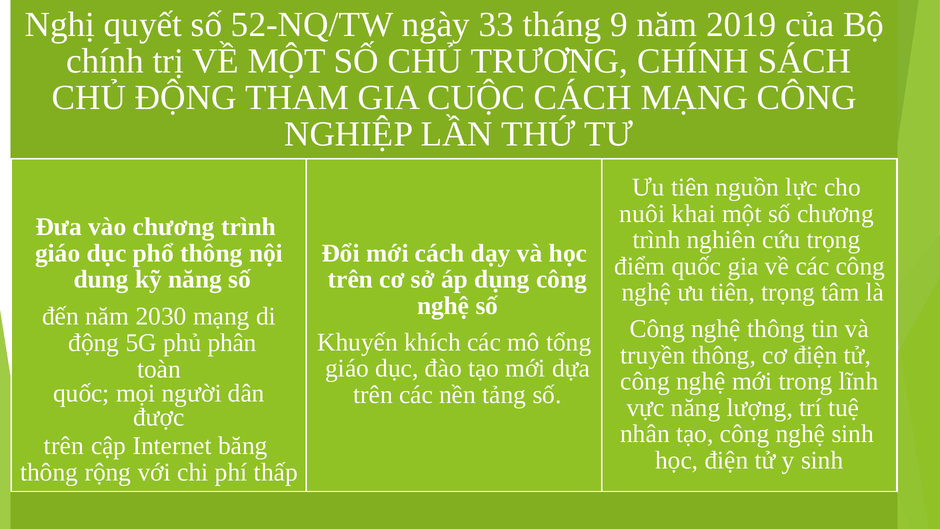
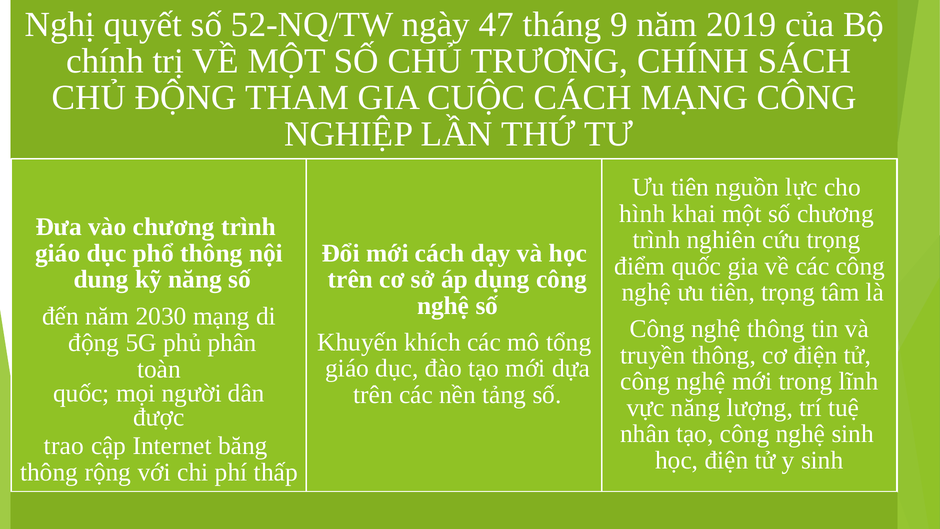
33: 33 -> 47
nuôi: nuôi -> hình
trên at (64, 446): trên -> trao
